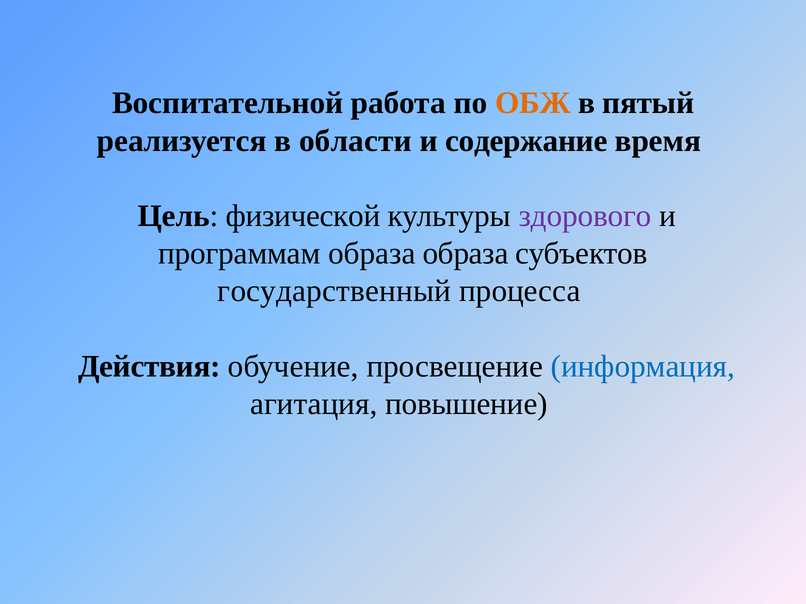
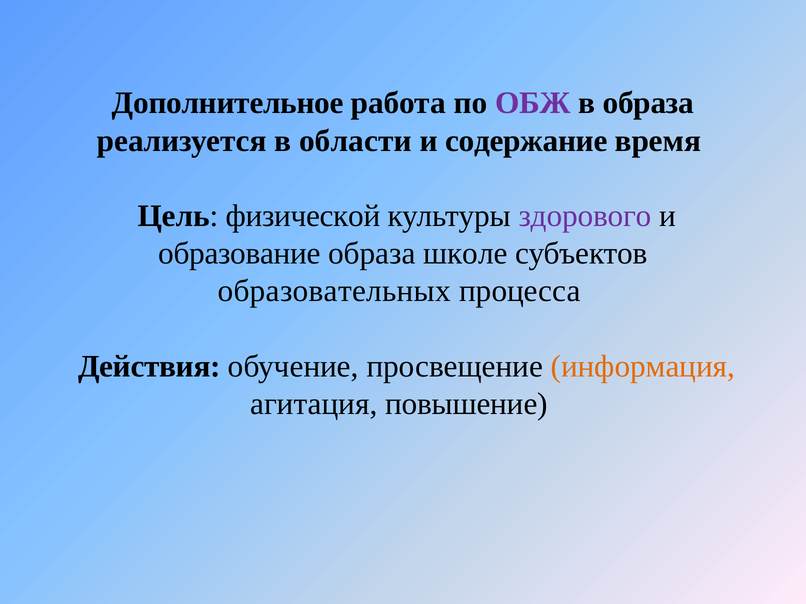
Воспитательной: Воспитательной -> Дополнительное
ОБЖ colour: orange -> purple
в пятый: пятый -> образа
программам: программам -> образование
образа образа: образа -> школе
государственный: государственный -> образовательных
информация colour: blue -> orange
